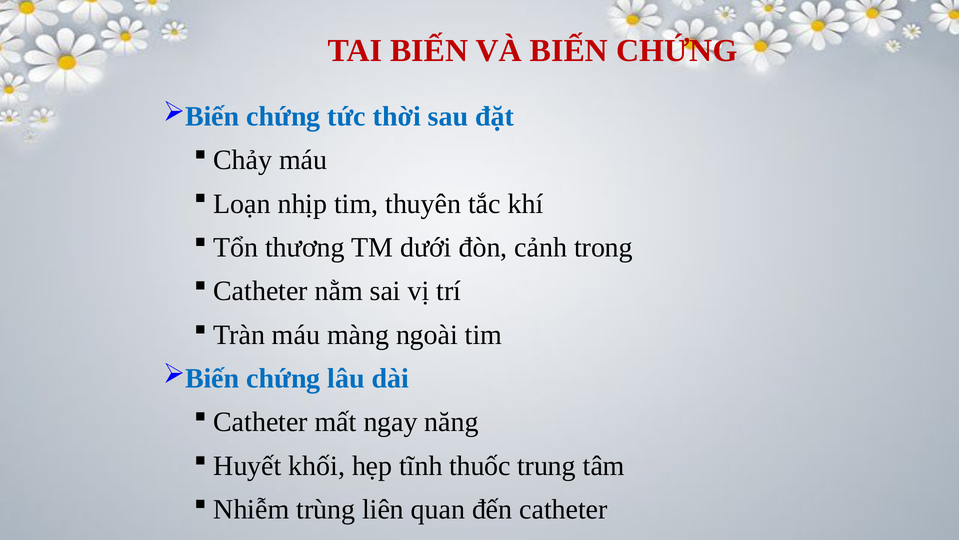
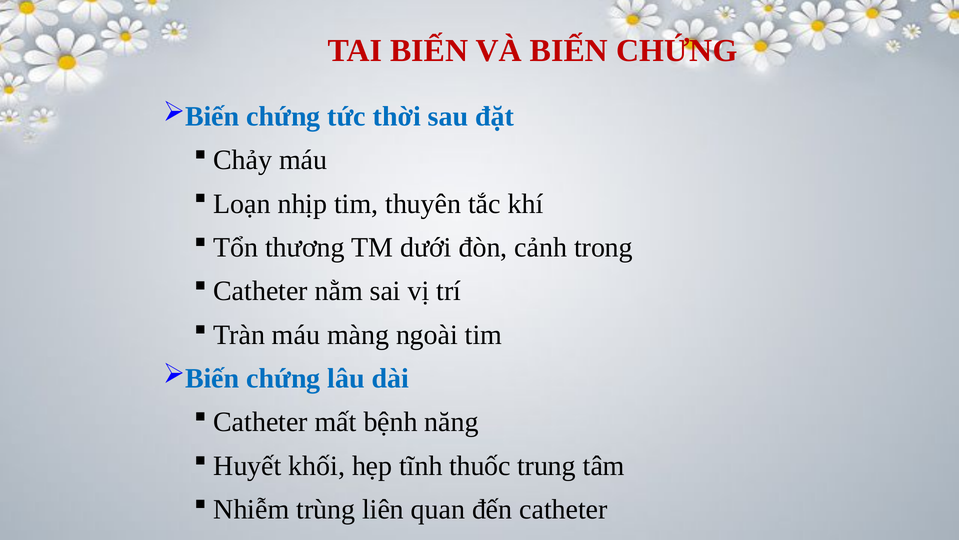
ngay: ngay -> bệnh
